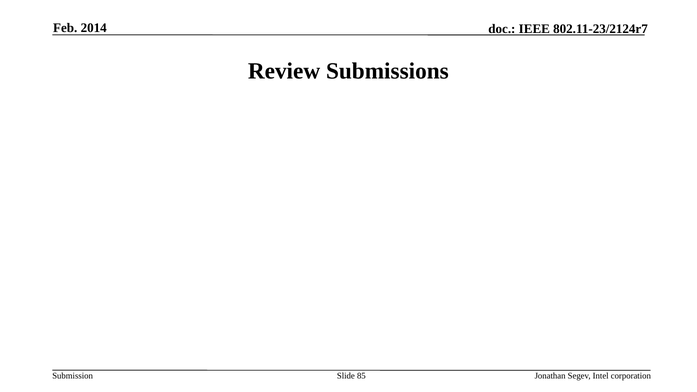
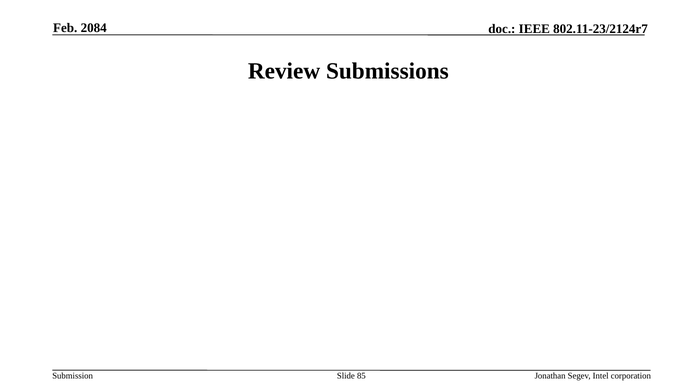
2014: 2014 -> 2084
